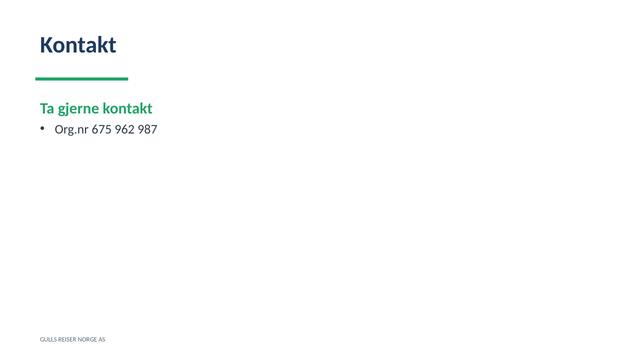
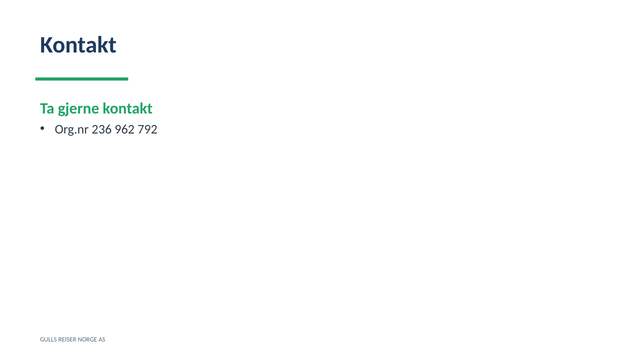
675: 675 -> 236
987: 987 -> 792
